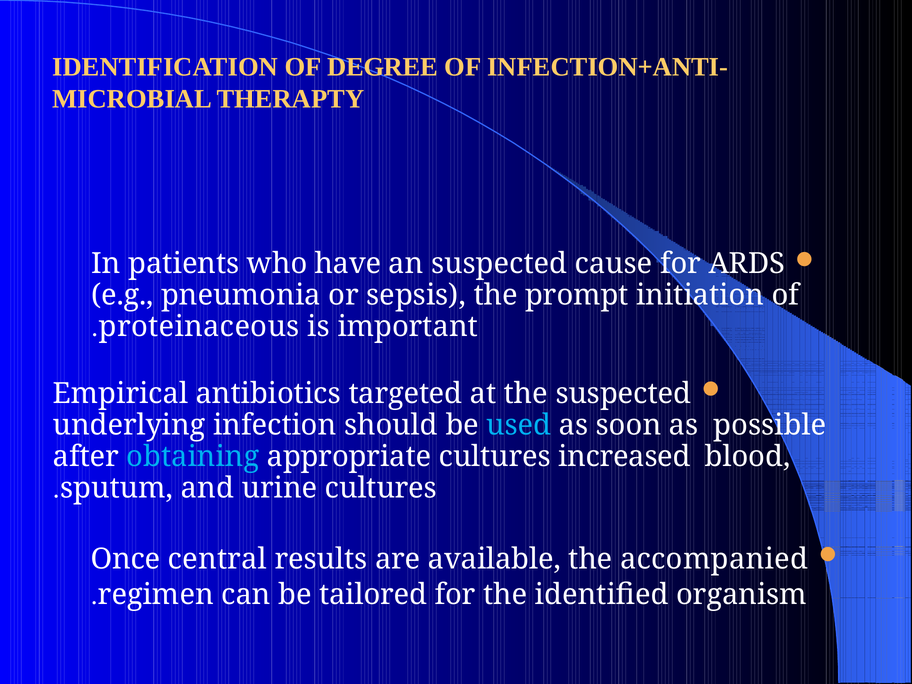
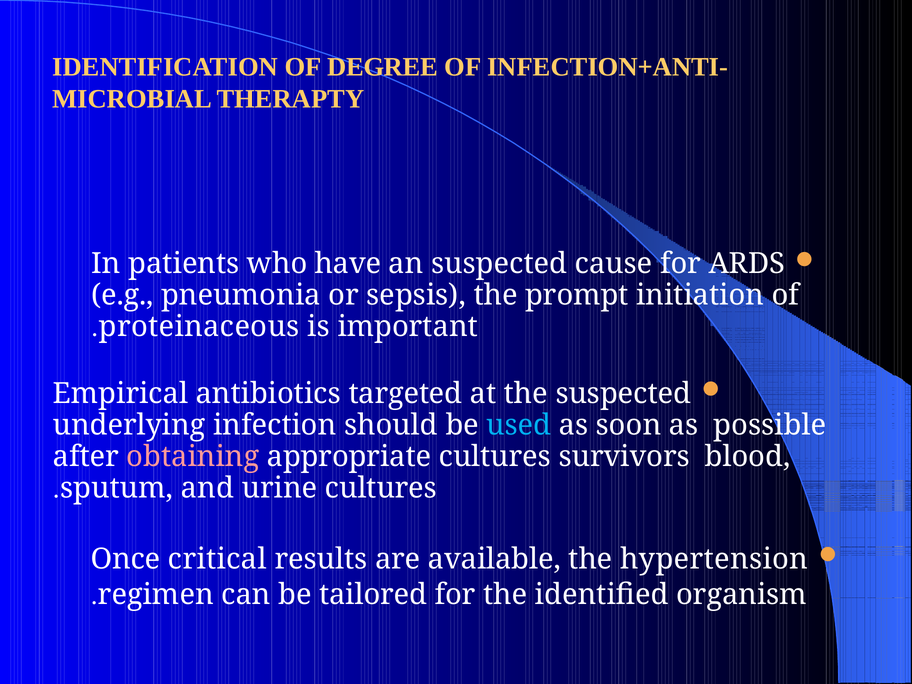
obtaining colour: light blue -> pink
increased: increased -> survivors
central: central -> critical
accompanied: accompanied -> hypertension
